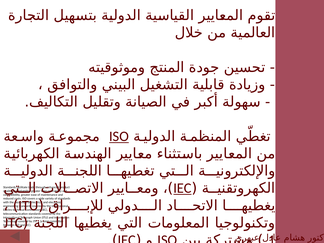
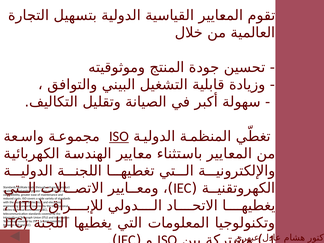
IEC at (182, 188) underline: present -> none
